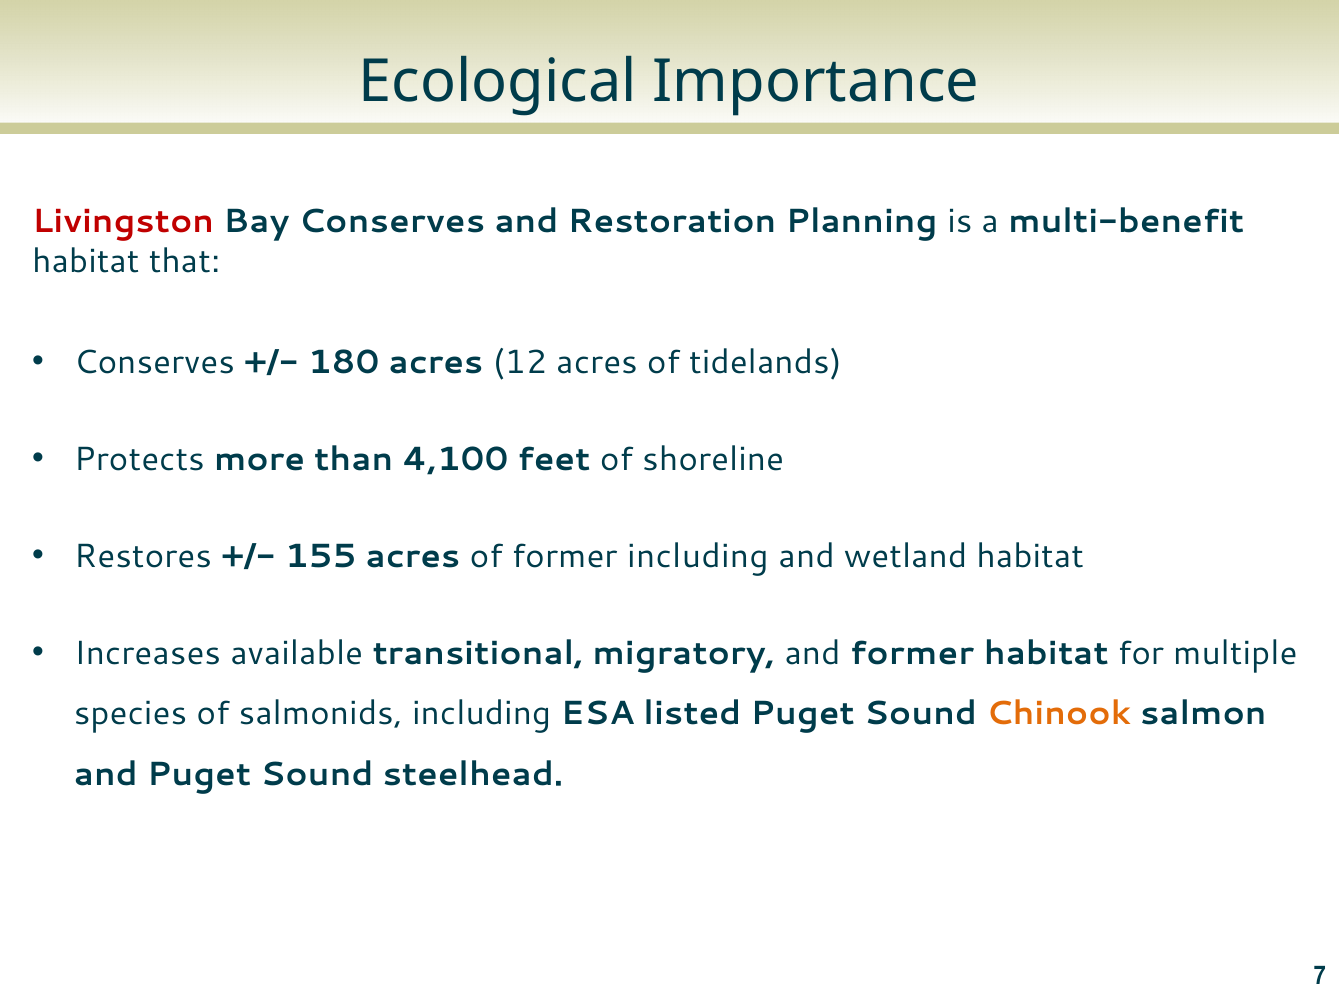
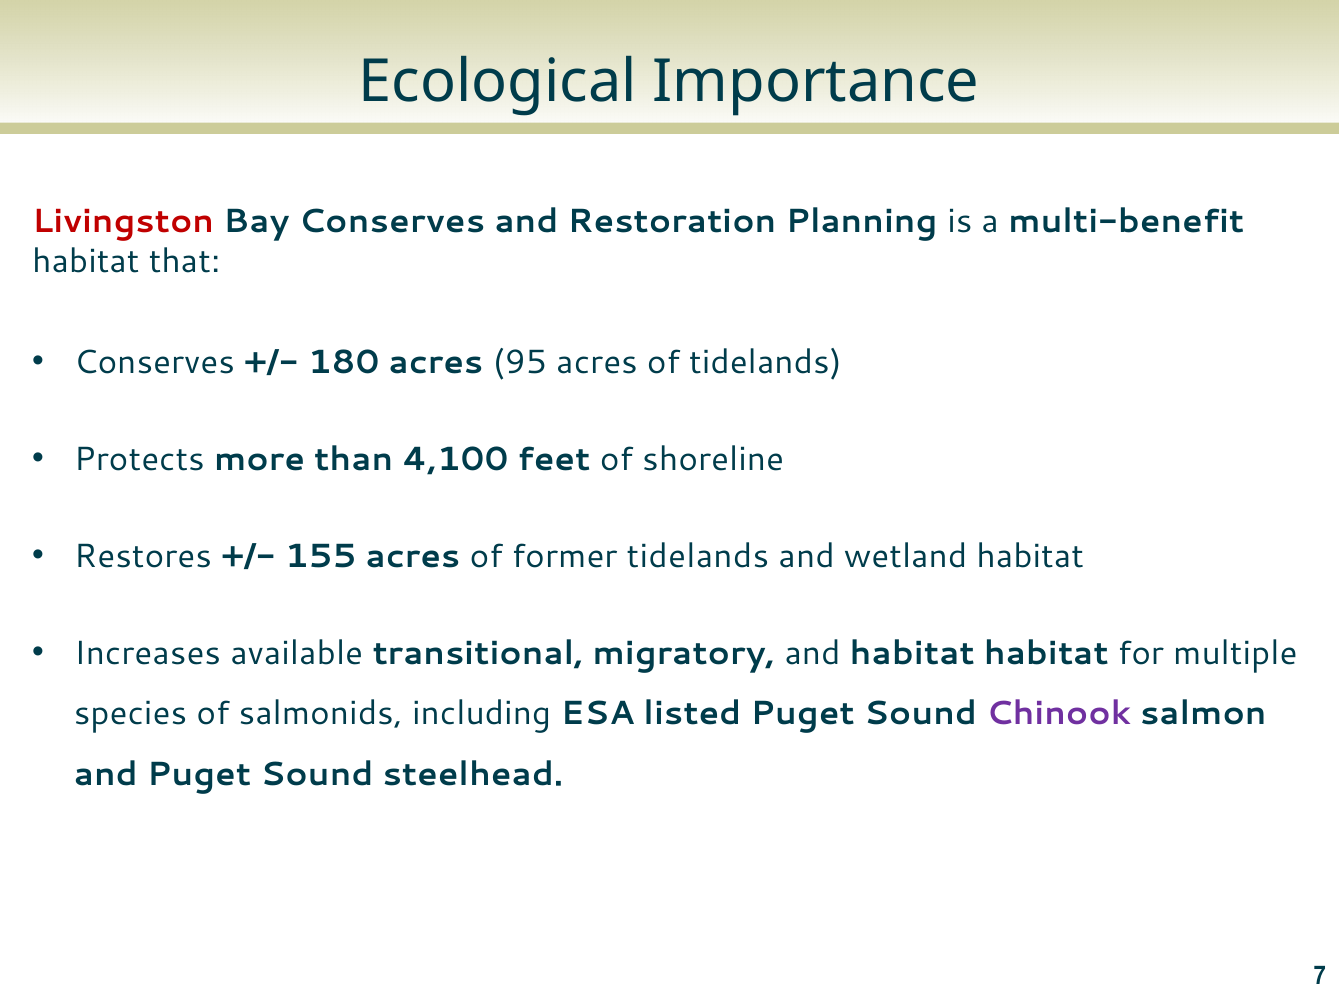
12: 12 -> 95
former including: including -> tidelands
and former: former -> habitat
Chinook colour: orange -> purple
